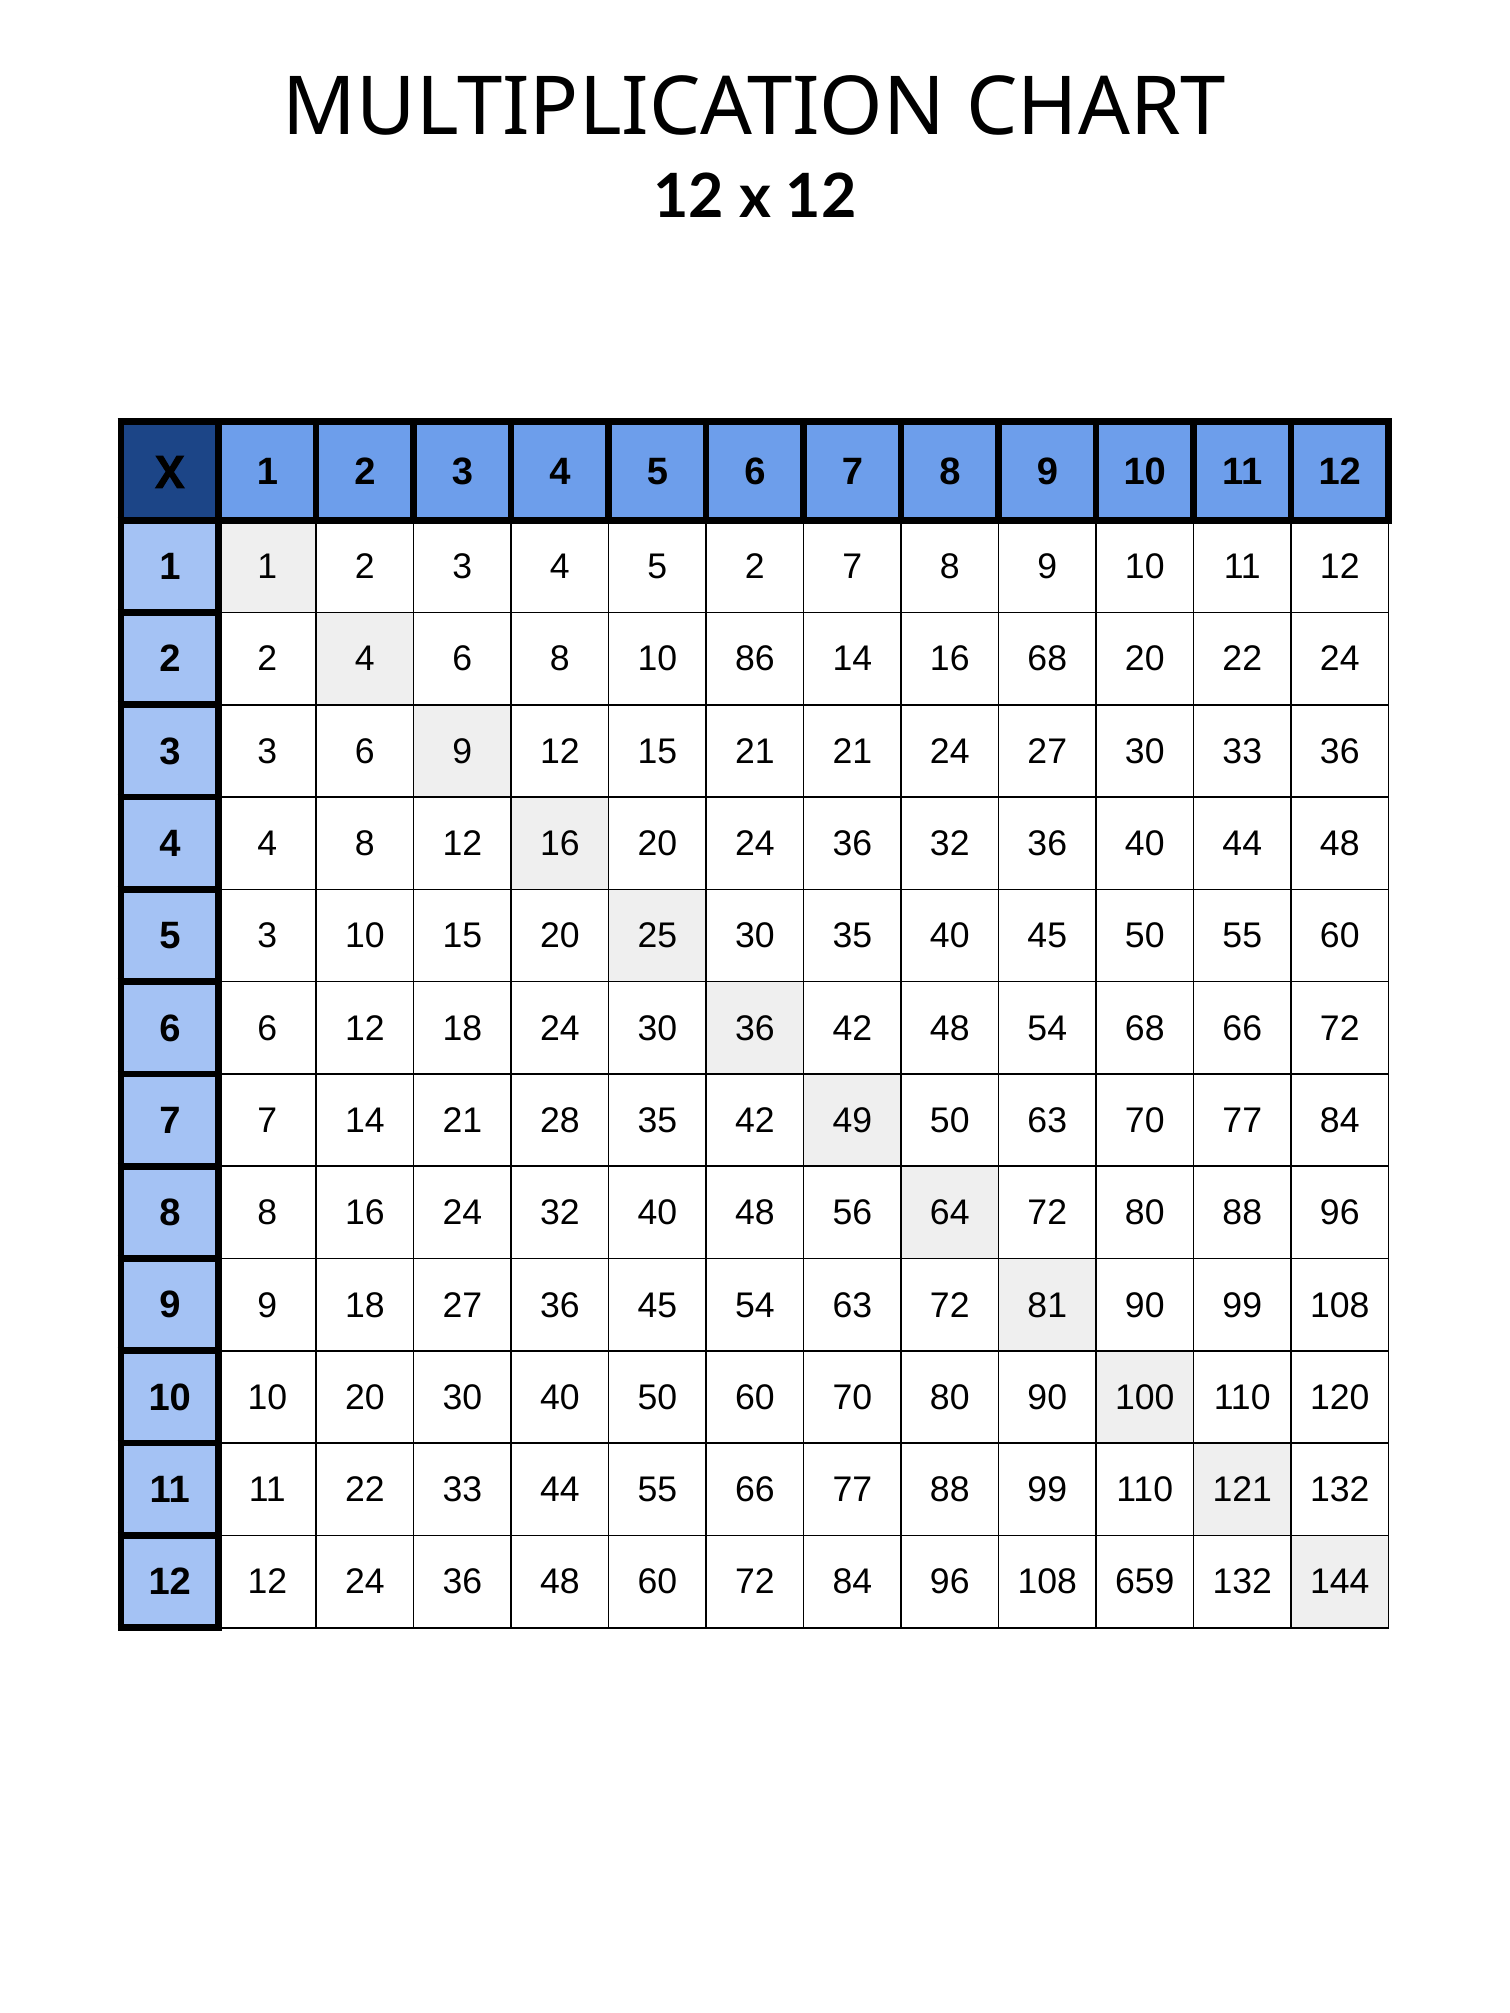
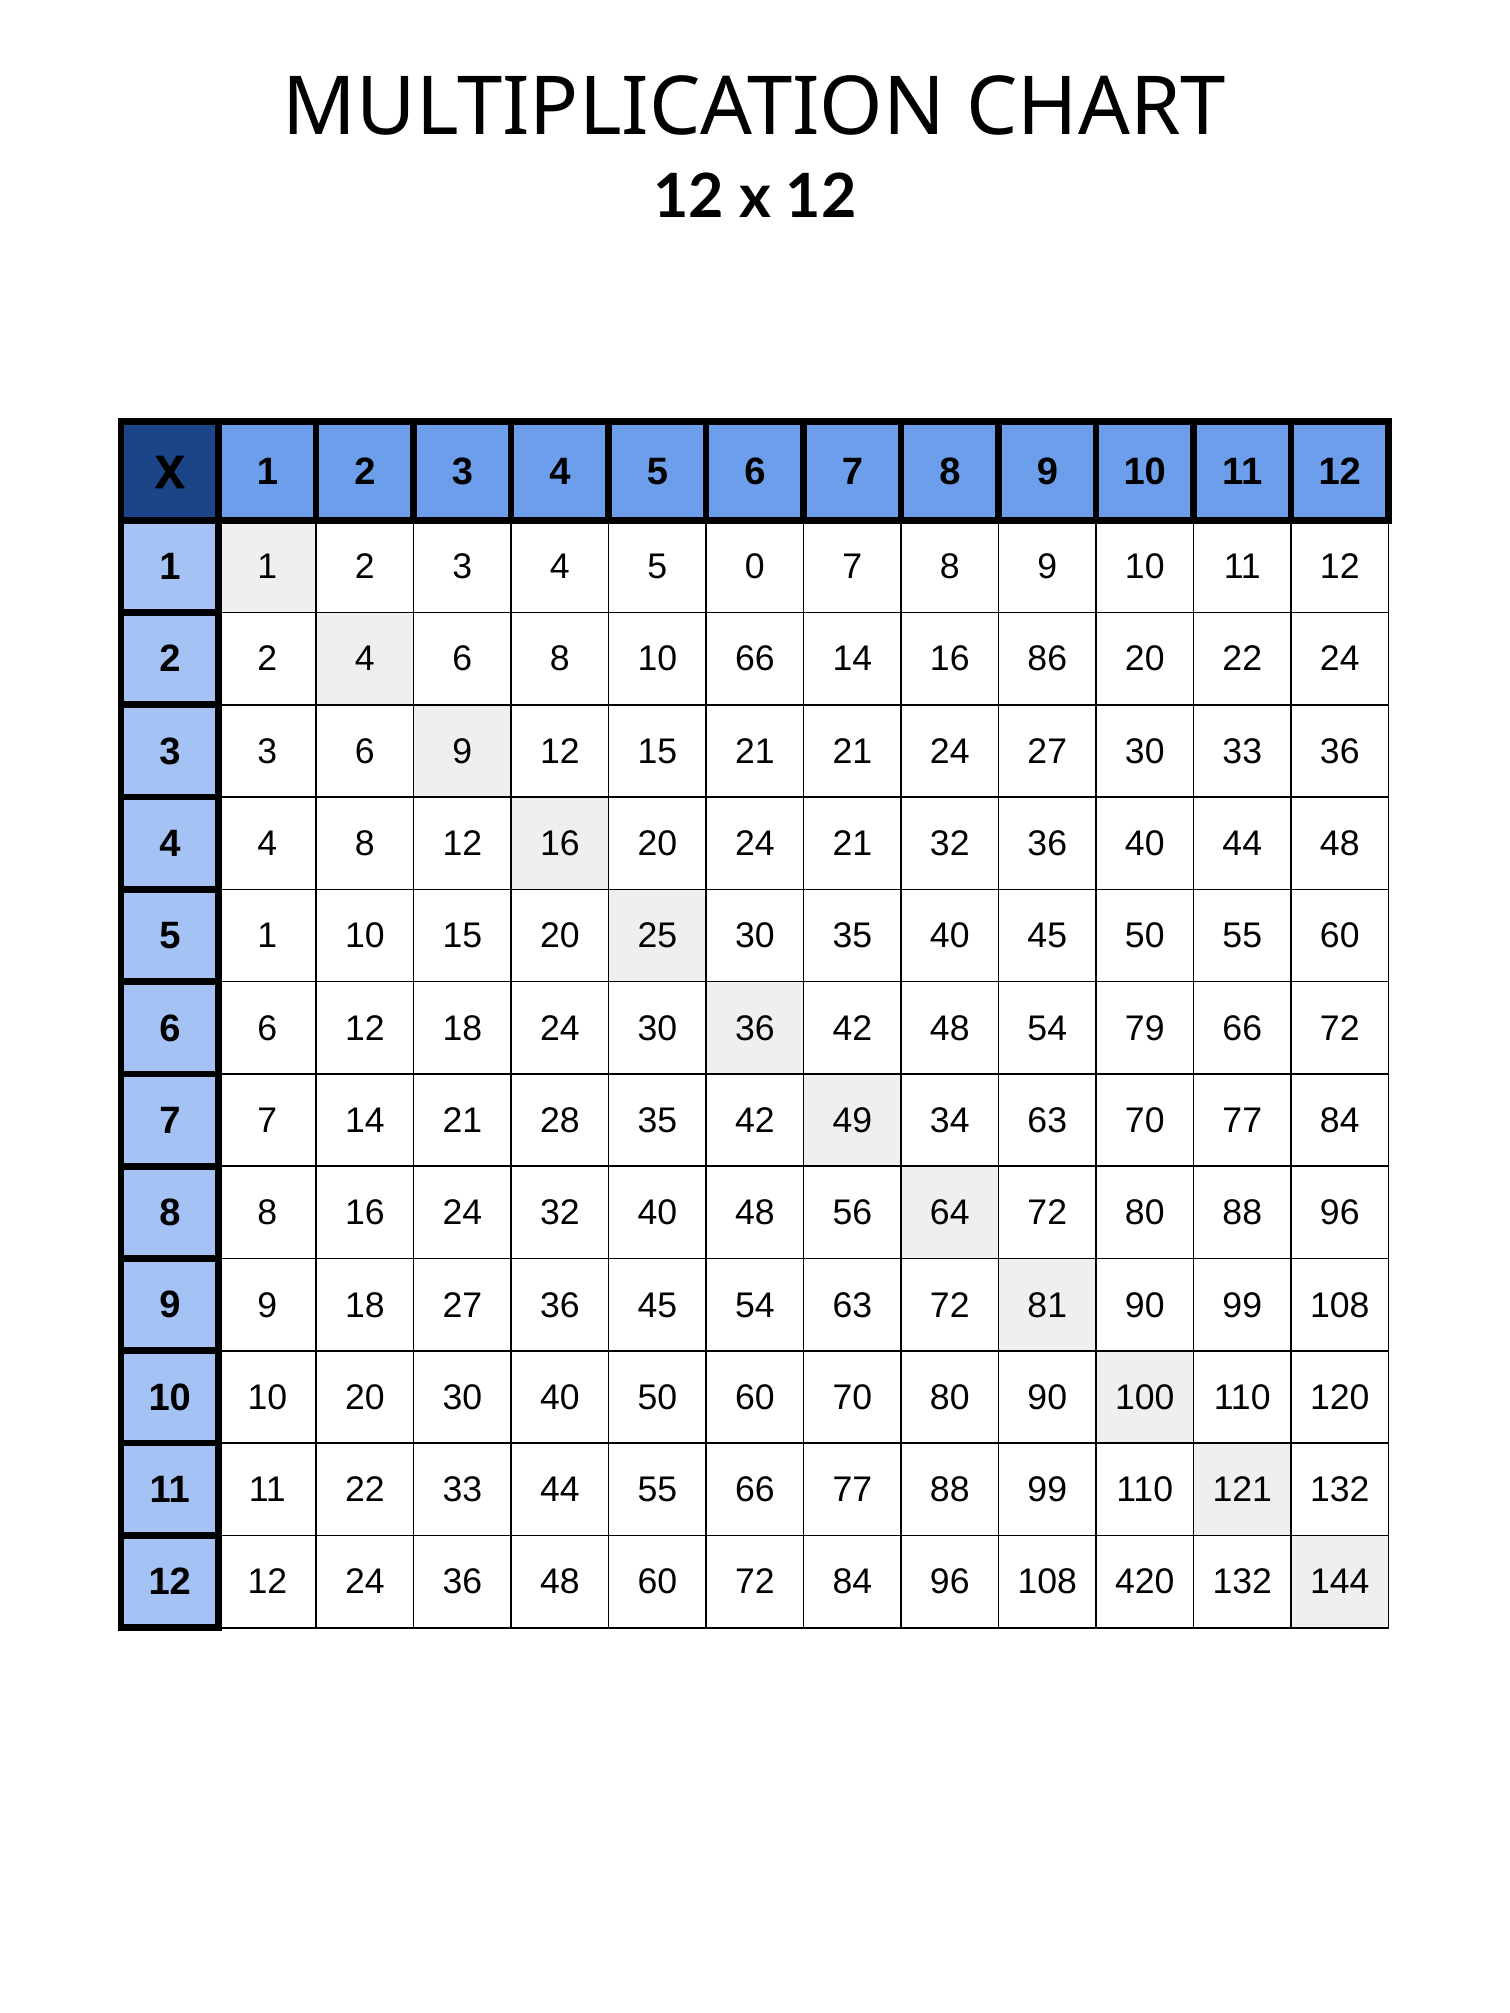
5 2: 2 -> 0
10 86: 86 -> 66
16 68: 68 -> 86
20 24 36: 36 -> 21
5 3: 3 -> 1
54 68: 68 -> 79
49 50: 50 -> 34
659: 659 -> 420
